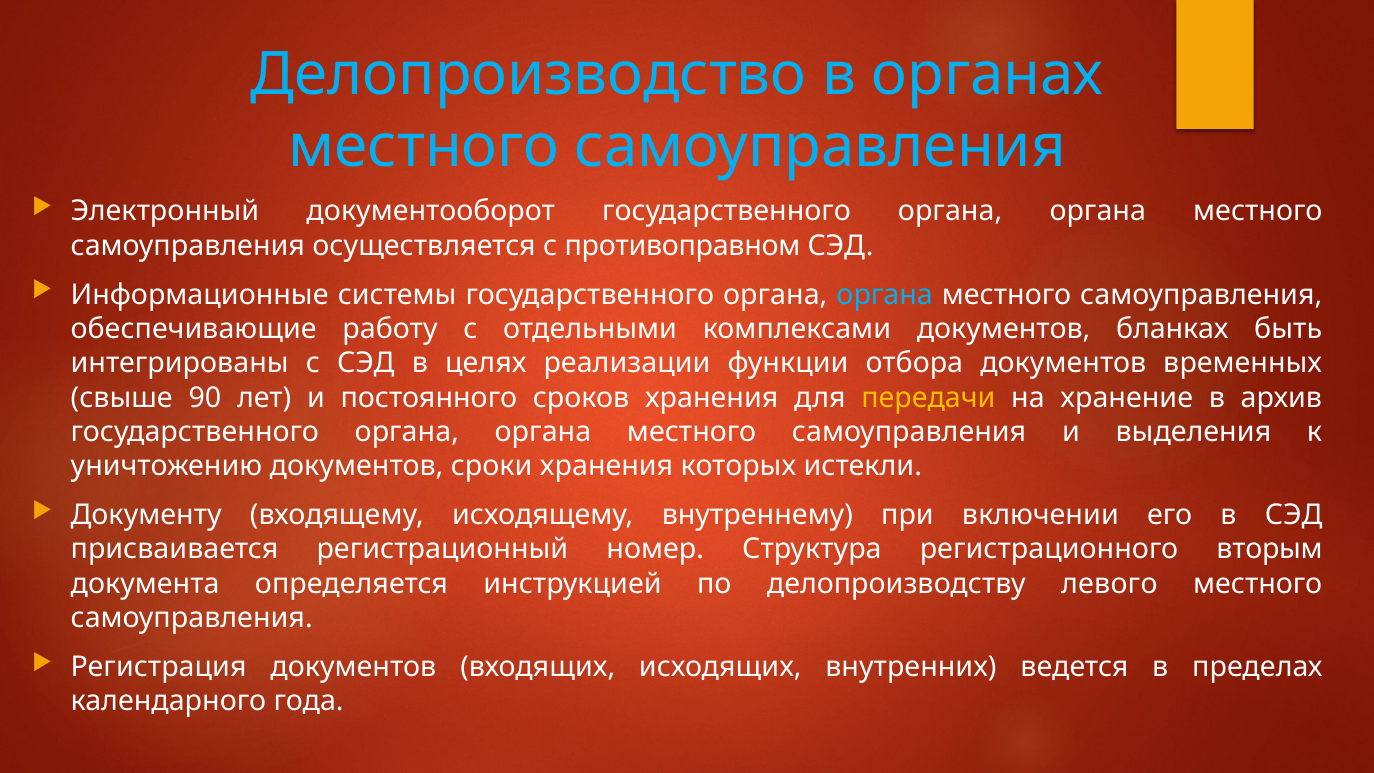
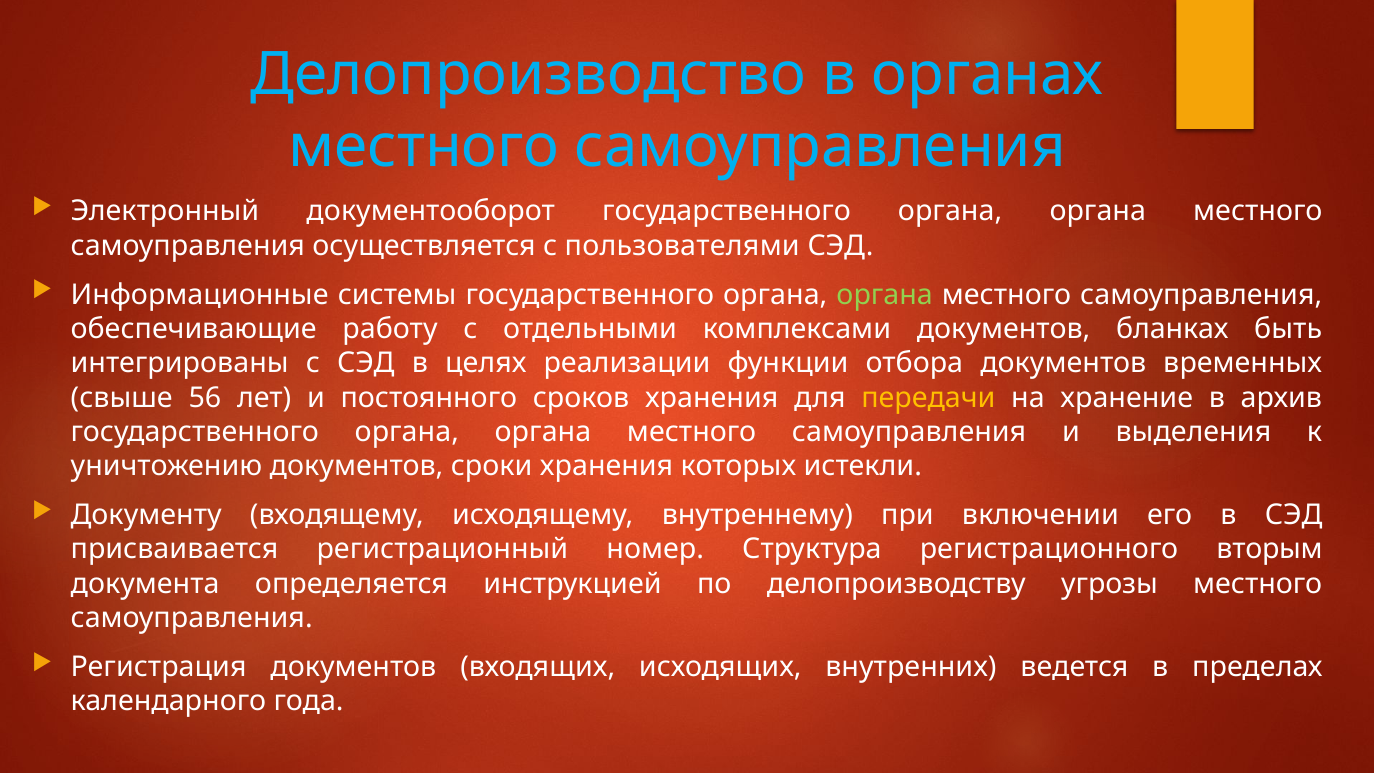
противоправном: противоправном -> пользователями
органа at (885, 295) colour: light blue -> light green
90: 90 -> 56
левого: левого -> угрозы
